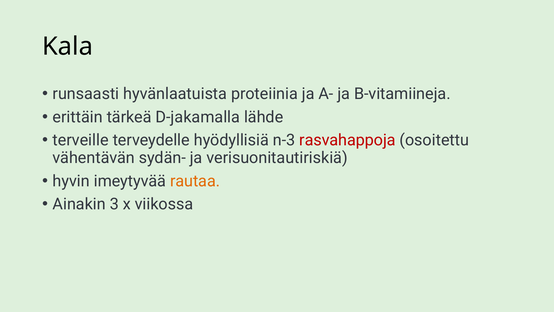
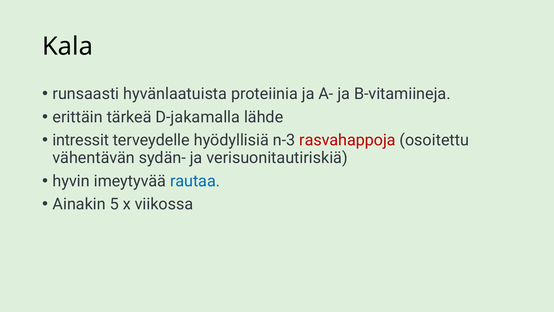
terveille: terveille -> intressit
rautaa colour: orange -> blue
3: 3 -> 5
